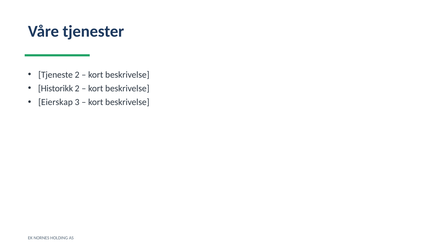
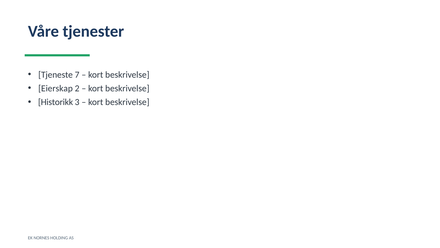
Tjeneste 2: 2 -> 7
Historikk: Historikk -> Eierskap
Eierskap: Eierskap -> Historikk
